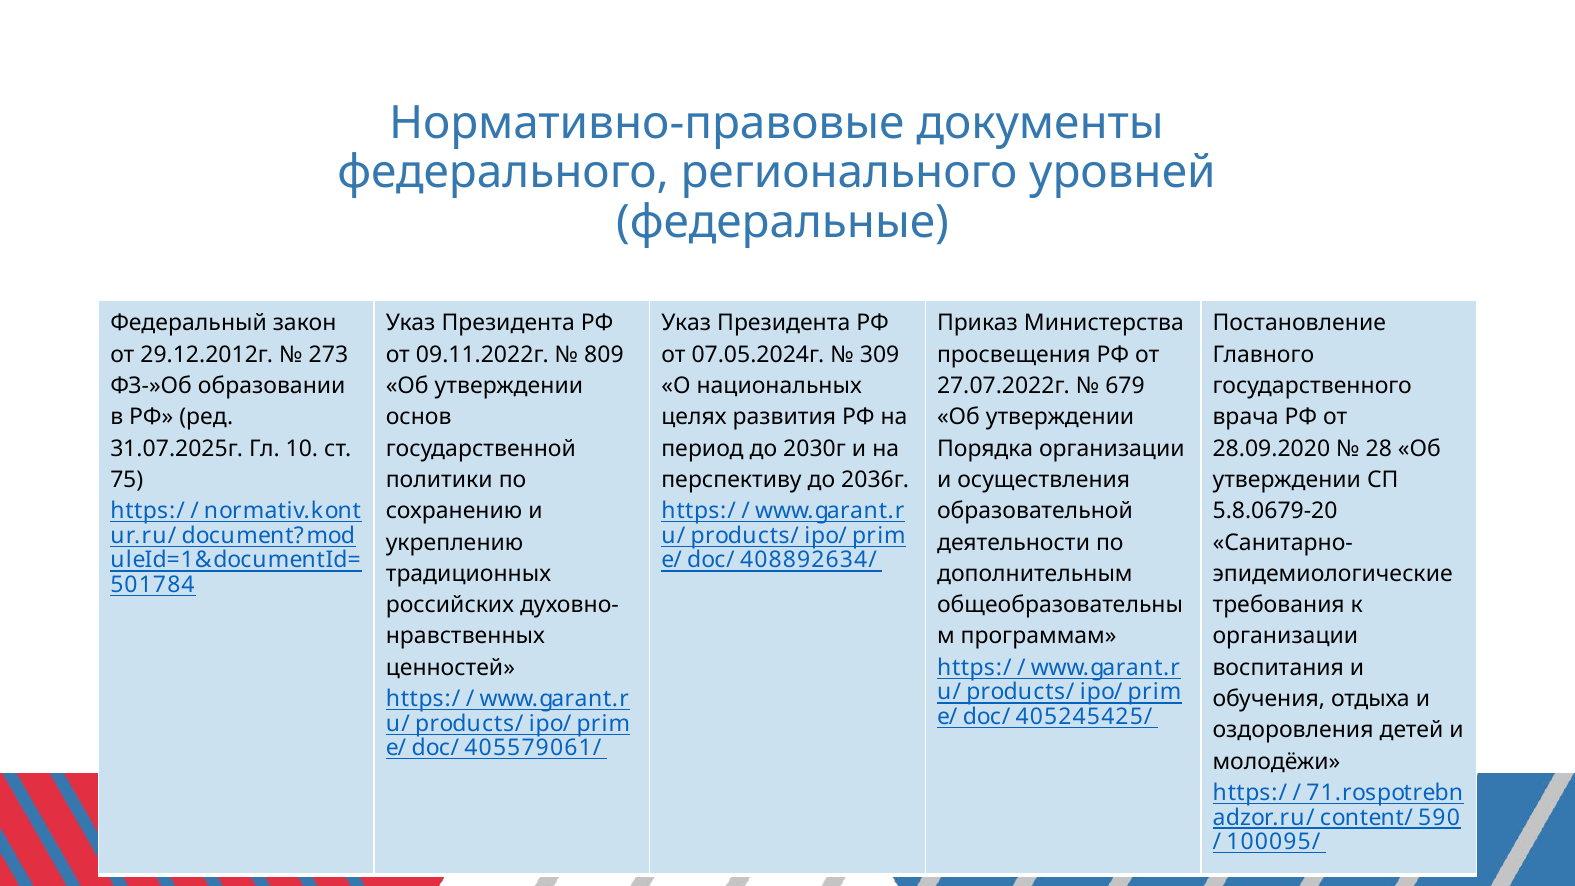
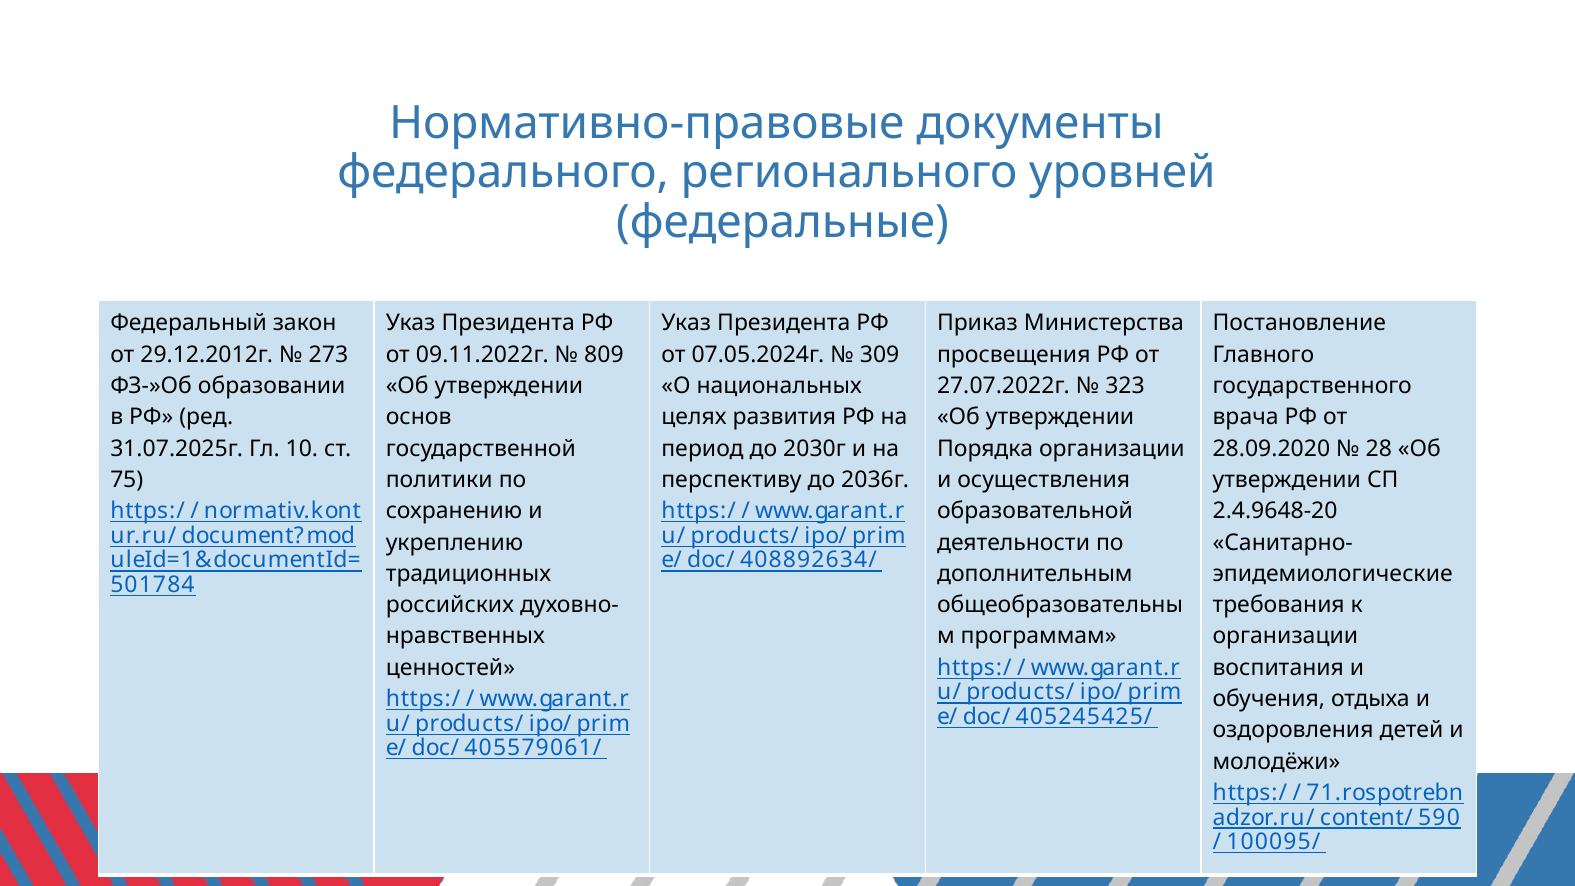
679: 679 -> 323
5.8.0679-20: 5.8.0679-20 -> 2.4.9648-20
